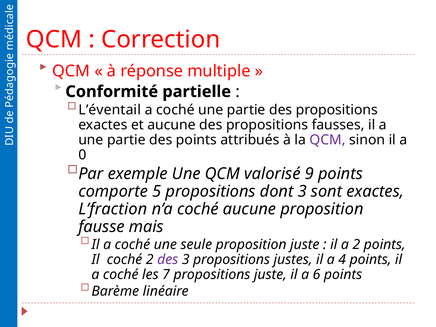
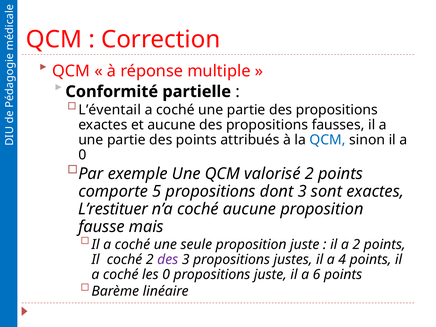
QCM at (328, 140) colour: purple -> blue
valorisé 9: 9 -> 2
L’fraction: L’fraction -> L’restituer
les 7: 7 -> 0
